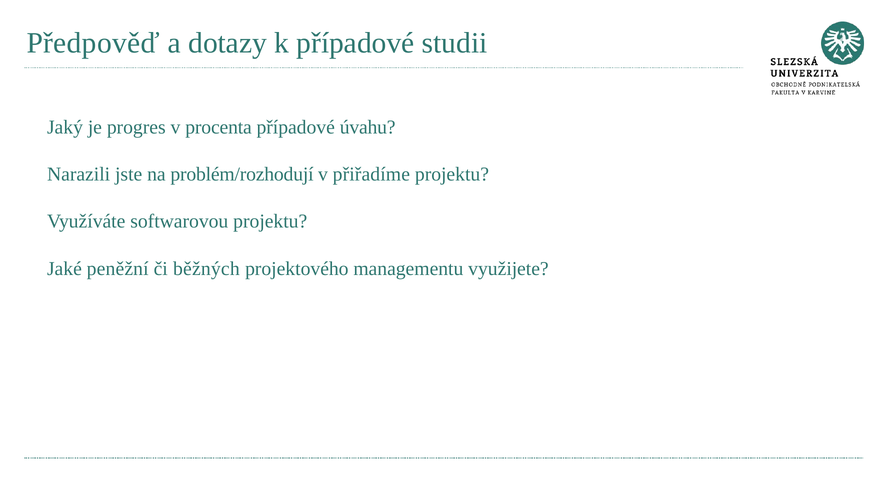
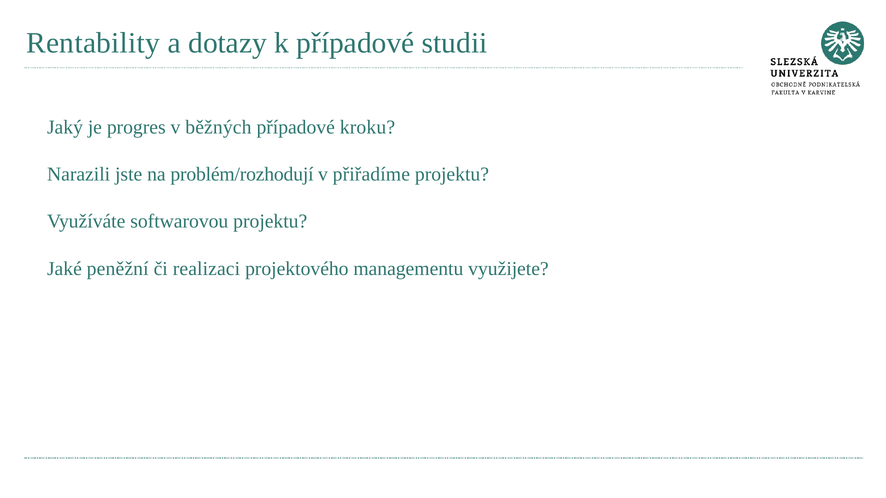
Předpověď: Předpověď -> Rentability
procenta: procenta -> běžných
úvahu: úvahu -> kroku
běžných: běžných -> realizaci
